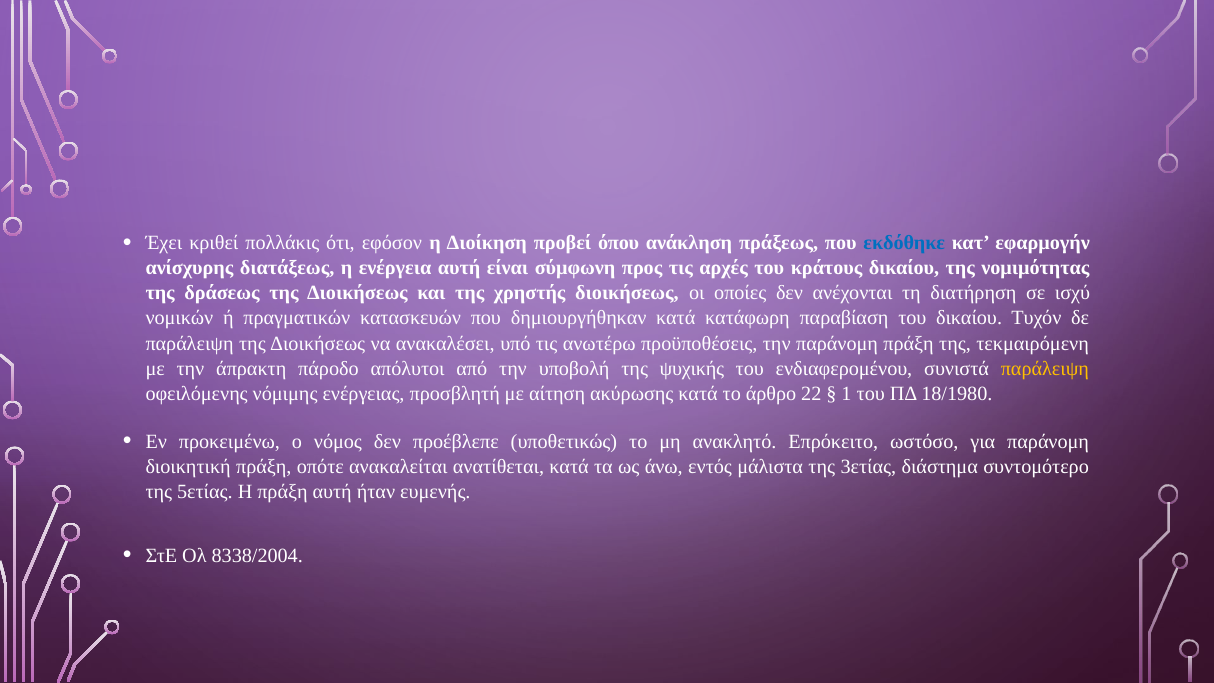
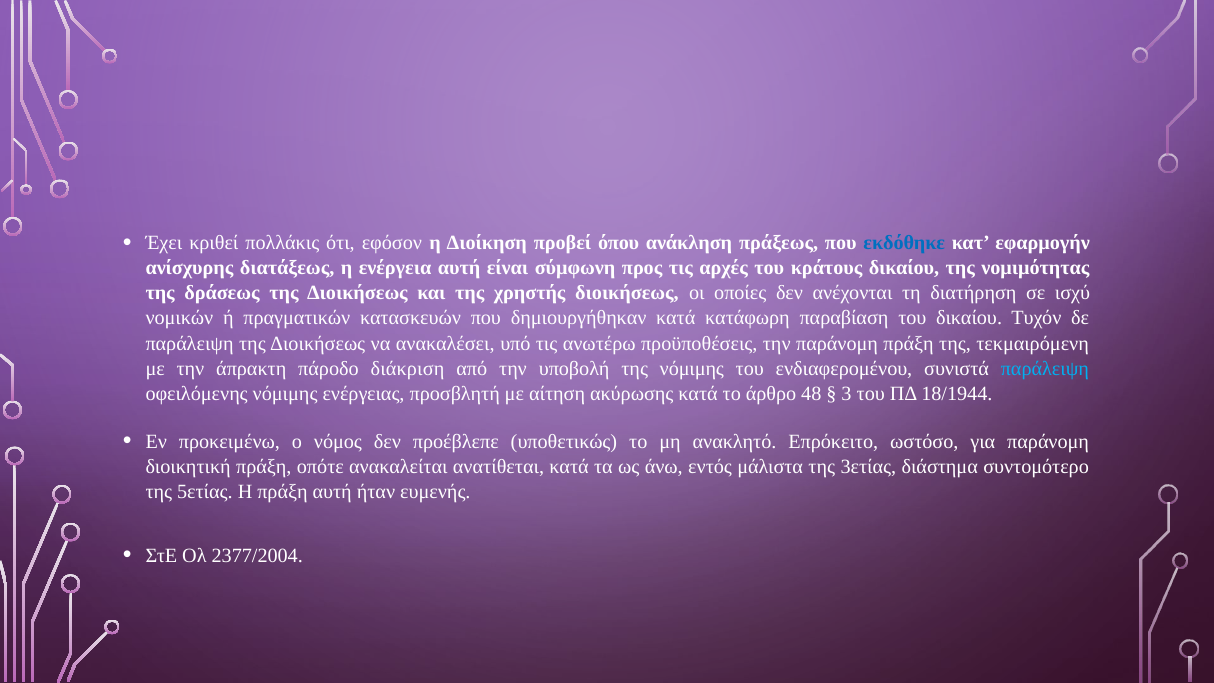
απόλυτοι: απόλυτοι -> διάκριση
της ψυχικής: ψυχικής -> νόμιμης
παράλειψη at (1045, 368) colour: yellow -> light blue
22: 22 -> 48
1: 1 -> 3
18/1980: 18/1980 -> 18/1944
8338/2004: 8338/2004 -> 2377/2004
